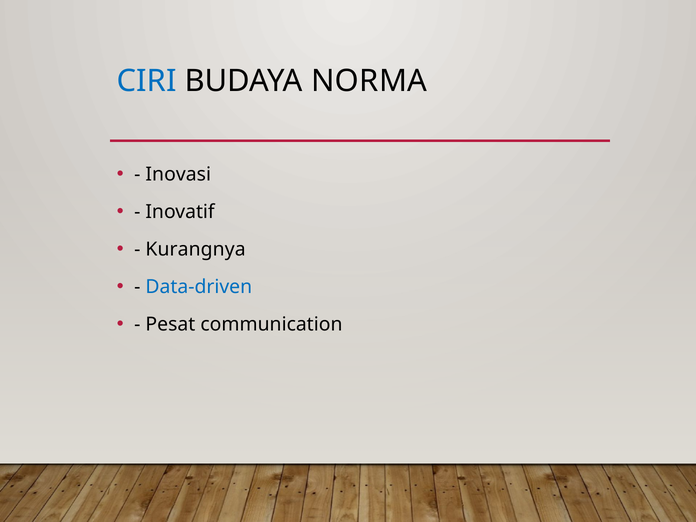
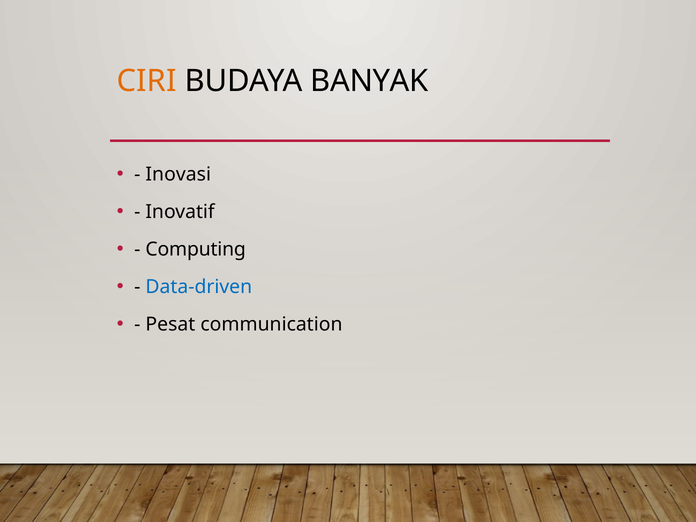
CIRI colour: blue -> orange
NORMA: NORMA -> BANYAK
Kurangnya: Kurangnya -> Computing
